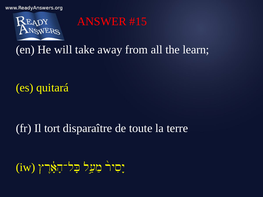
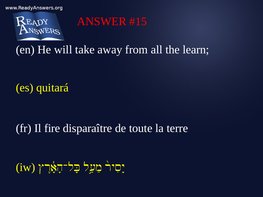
tort: tort -> fire
